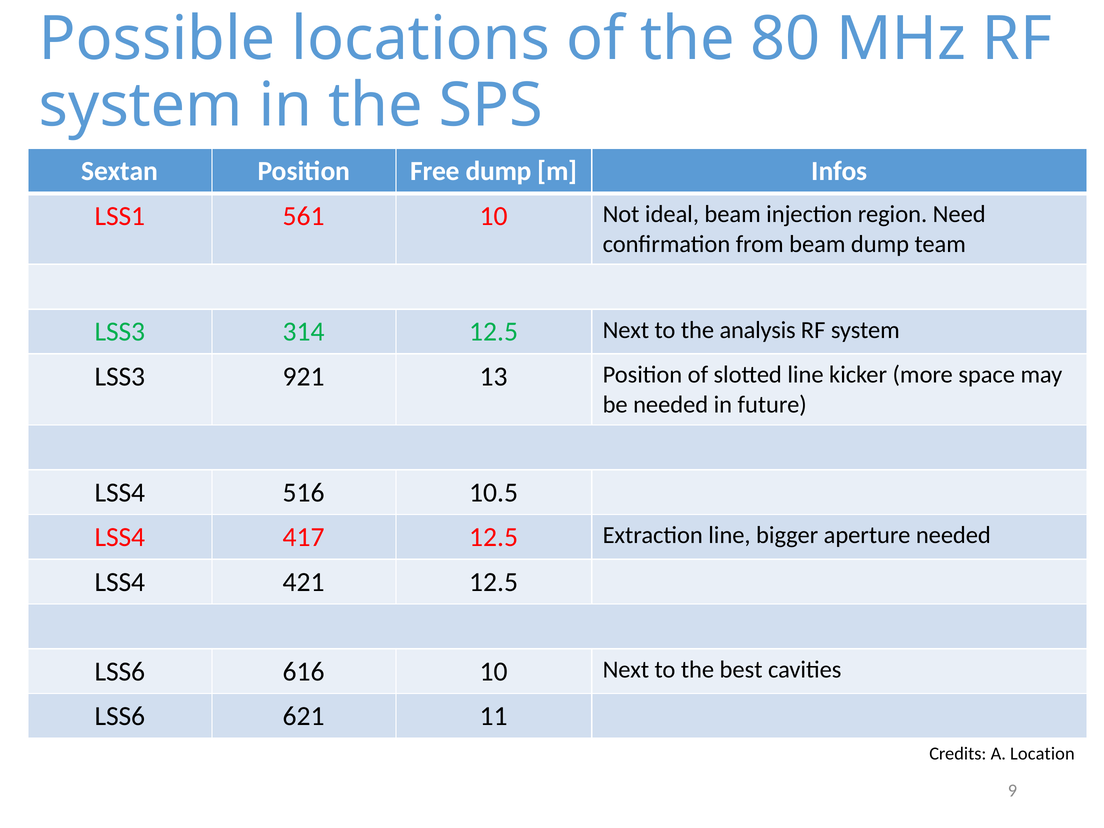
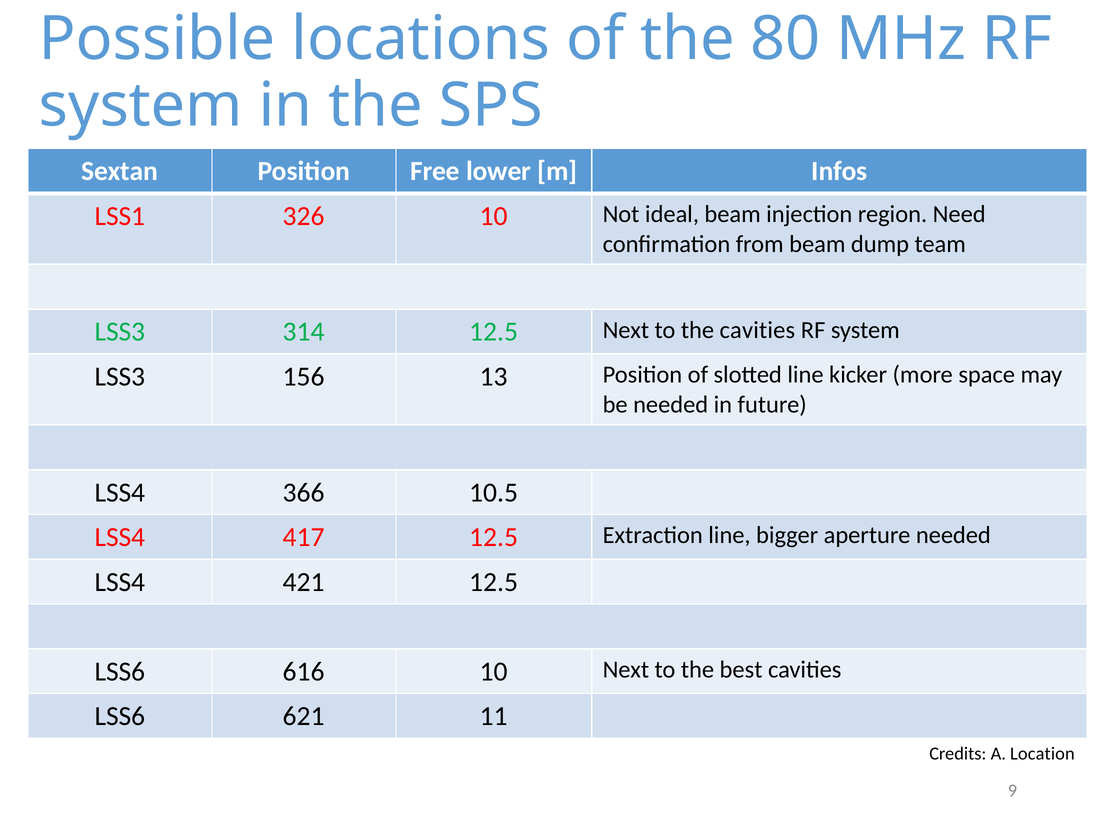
Free dump: dump -> lower
561: 561 -> 326
the analysis: analysis -> cavities
921: 921 -> 156
516: 516 -> 366
